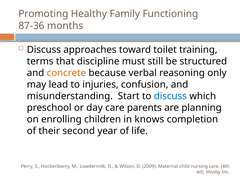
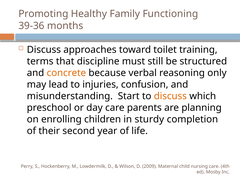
87-36: 87-36 -> 39-36
discuss at (170, 96) colour: blue -> orange
knows: knows -> sturdy
